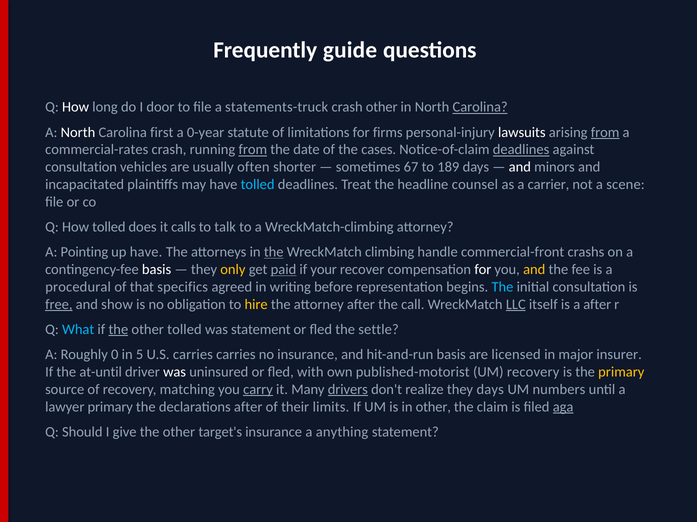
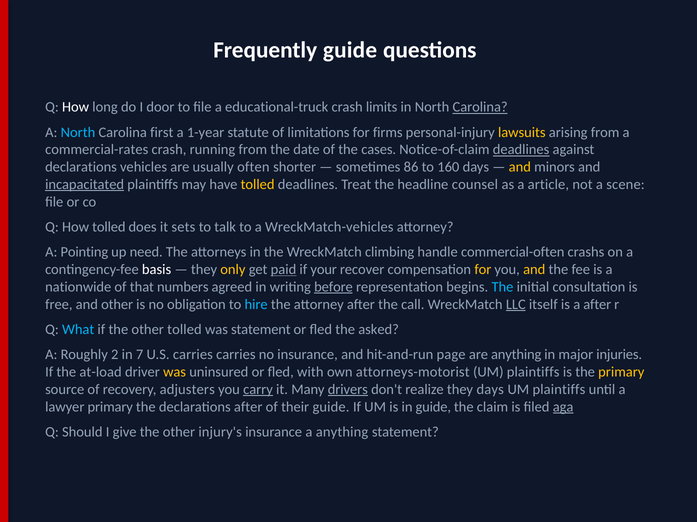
statements-truck: statements-truck -> educational-truck
crash other: other -> limits
North at (78, 132) colour: white -> light blue
0-year: 0-year -> 1-year
lawsuits colour: white -> yellow
from at (605, 132) underline: present -> none
from at (253, 150) underline: present -> none
consultation at (81, 167): consultation -> declarations
67: 67 -> 86
189: 189 -> 160
and at (520, 167) colour: white -> yellow
incapacitated underline: none -> present
tolled at (258, 185) colour: light blue -> yellow
carrier: carrier -> article
calls: calls -> sets
WreckMatch-climbing: WreckMatch-climbing -> WreckMatch-vehicles
up have: have -> need
the at (274, 252) underline: present -> none
commercial-front: commercial-front -> commercial-often
for at (483, 270) colour: white -> yellow
procedural: procedural -> nationwide
specifics: specifics -> numbers
before underline: none -> present
free underline: present -> none
and show: show -> other
hire colour: yellow -> light blue
the at (118, 330) underline: present -> none
settle: settle -> asked
0: 0 -> 2
5: 5 -> 7
hit-and-run basis: basis -> page
are licensed: licensed -> anything
insurer: insurer -> injuries
at-until: at-until -> at-load
was at (175, 372) colour: white -> yellow
published-motorist: published-motorist -> attorneys-motorist
recovery at (533, 372): recovery -> plaintiffs
matching: matching -> adjusters
numbers at (559, 390): numbers -> plaintiffs
their limits: limits -> guide
in other: other -> guide
target's: target's -> injury's
